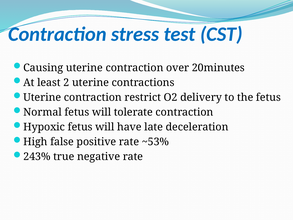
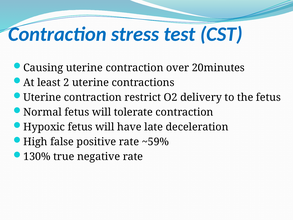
~53%: ~53% -> ~59%
243%: 243% -> 130%
